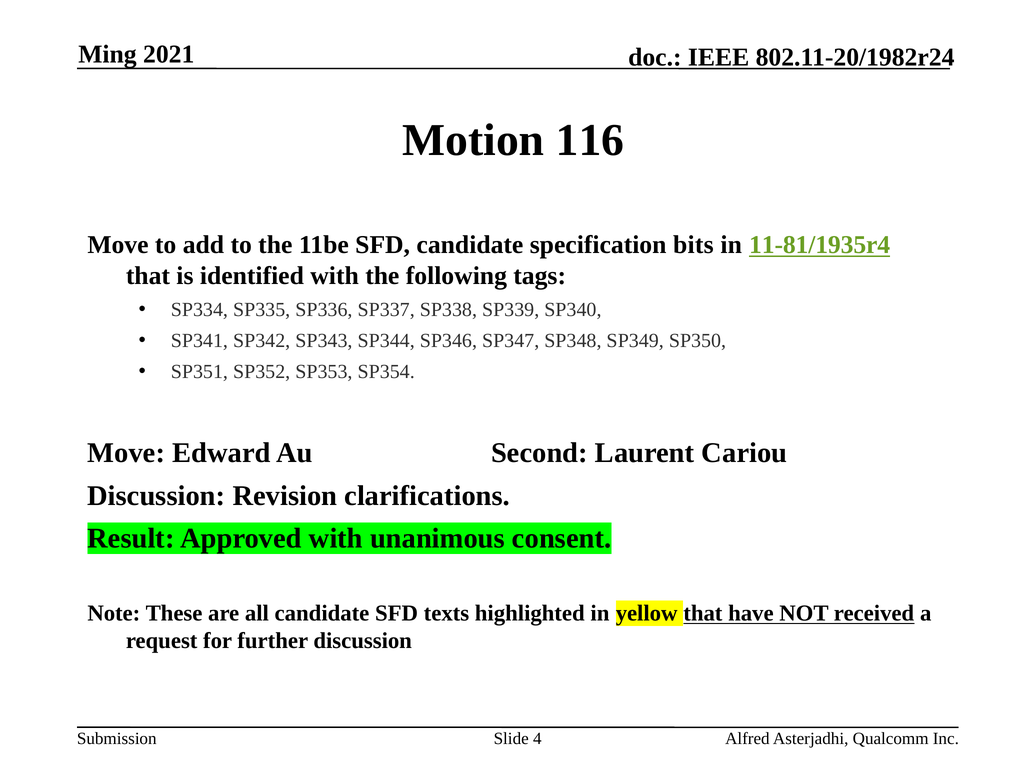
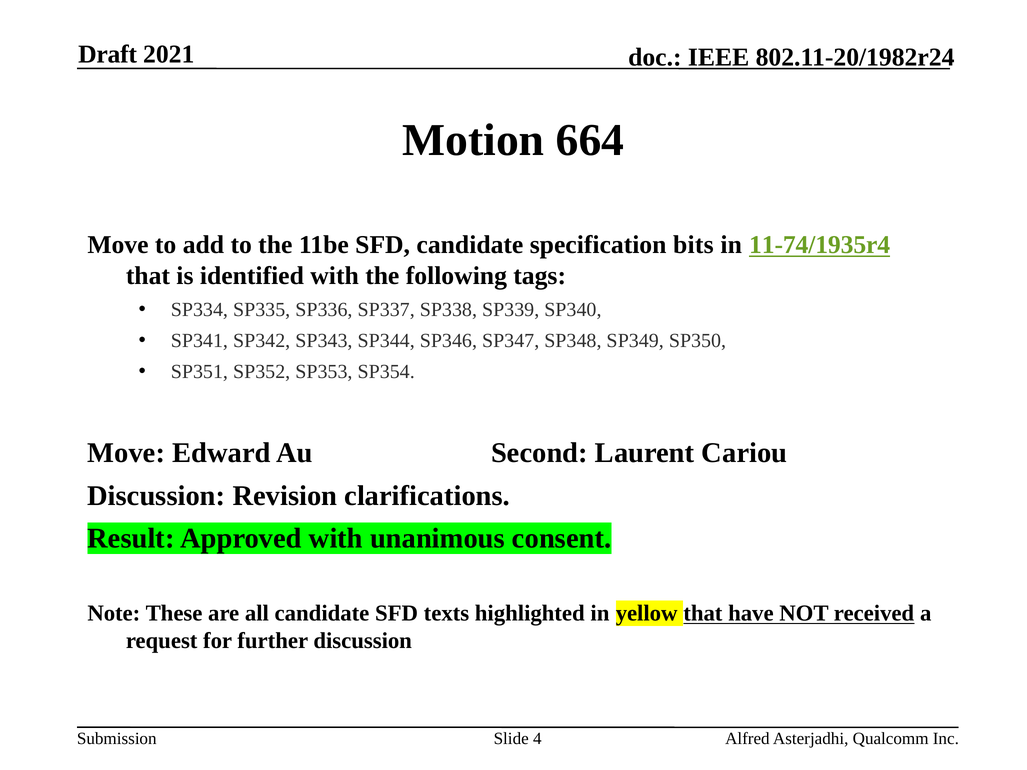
Ming: Ming -> Draft
116: 116 -> 664
11-81/1935r4: 11-81/1935r4 -> 11-74/1935r4
